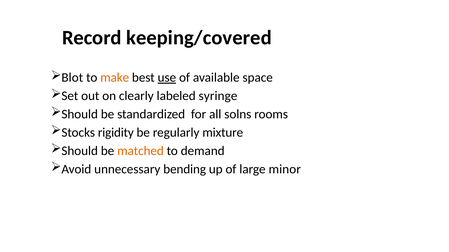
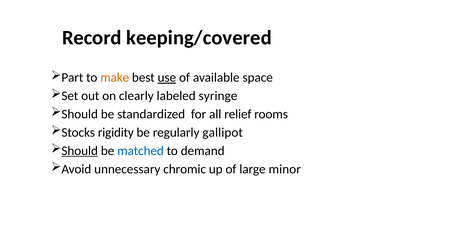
Blot: Blot -> Part
solns: solns -> relief
mixture: mixture -> gallipot
Should at (80, 151) underline: none -> present
matched colour: orange -> blue
bending: bending -> chromic
